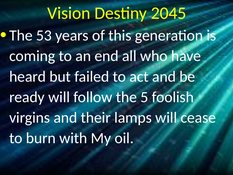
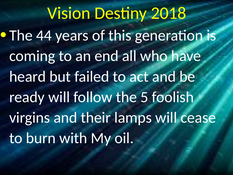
2045: 2045 -> 2018
53: 53 -> 44
